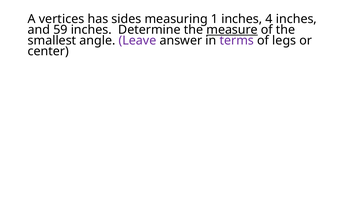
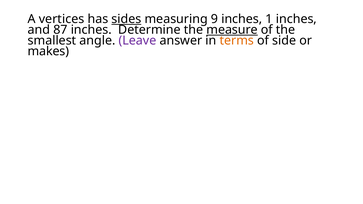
sides underline: none -> present
1: 1 -> 9
4: 4 -> 1
59: 59 -> 87
terms colour: purple -> orange
legs: legs -> side
center: center -> makes
